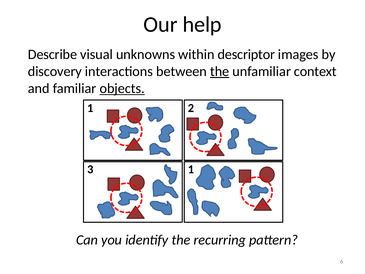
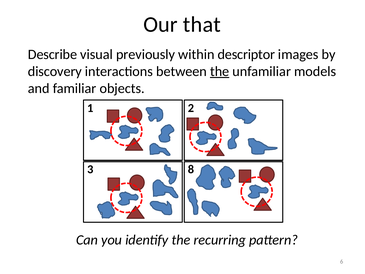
help: help -> that
unknowns: unknowns -> previously
context: context -> models
objects underline: present -> none
3 1: 1 -> 8
